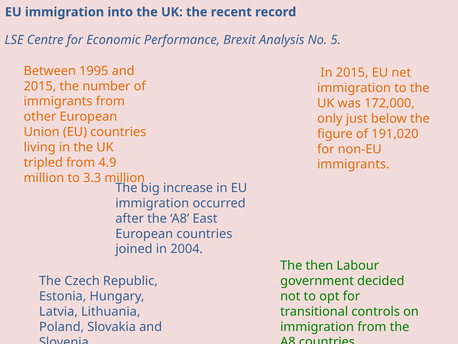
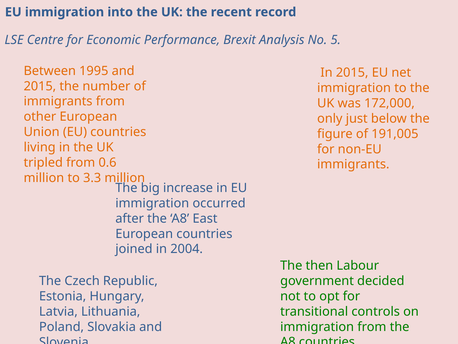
191,020: 191,020 -> 191,005
4.9: 4.9 -> 0.6
